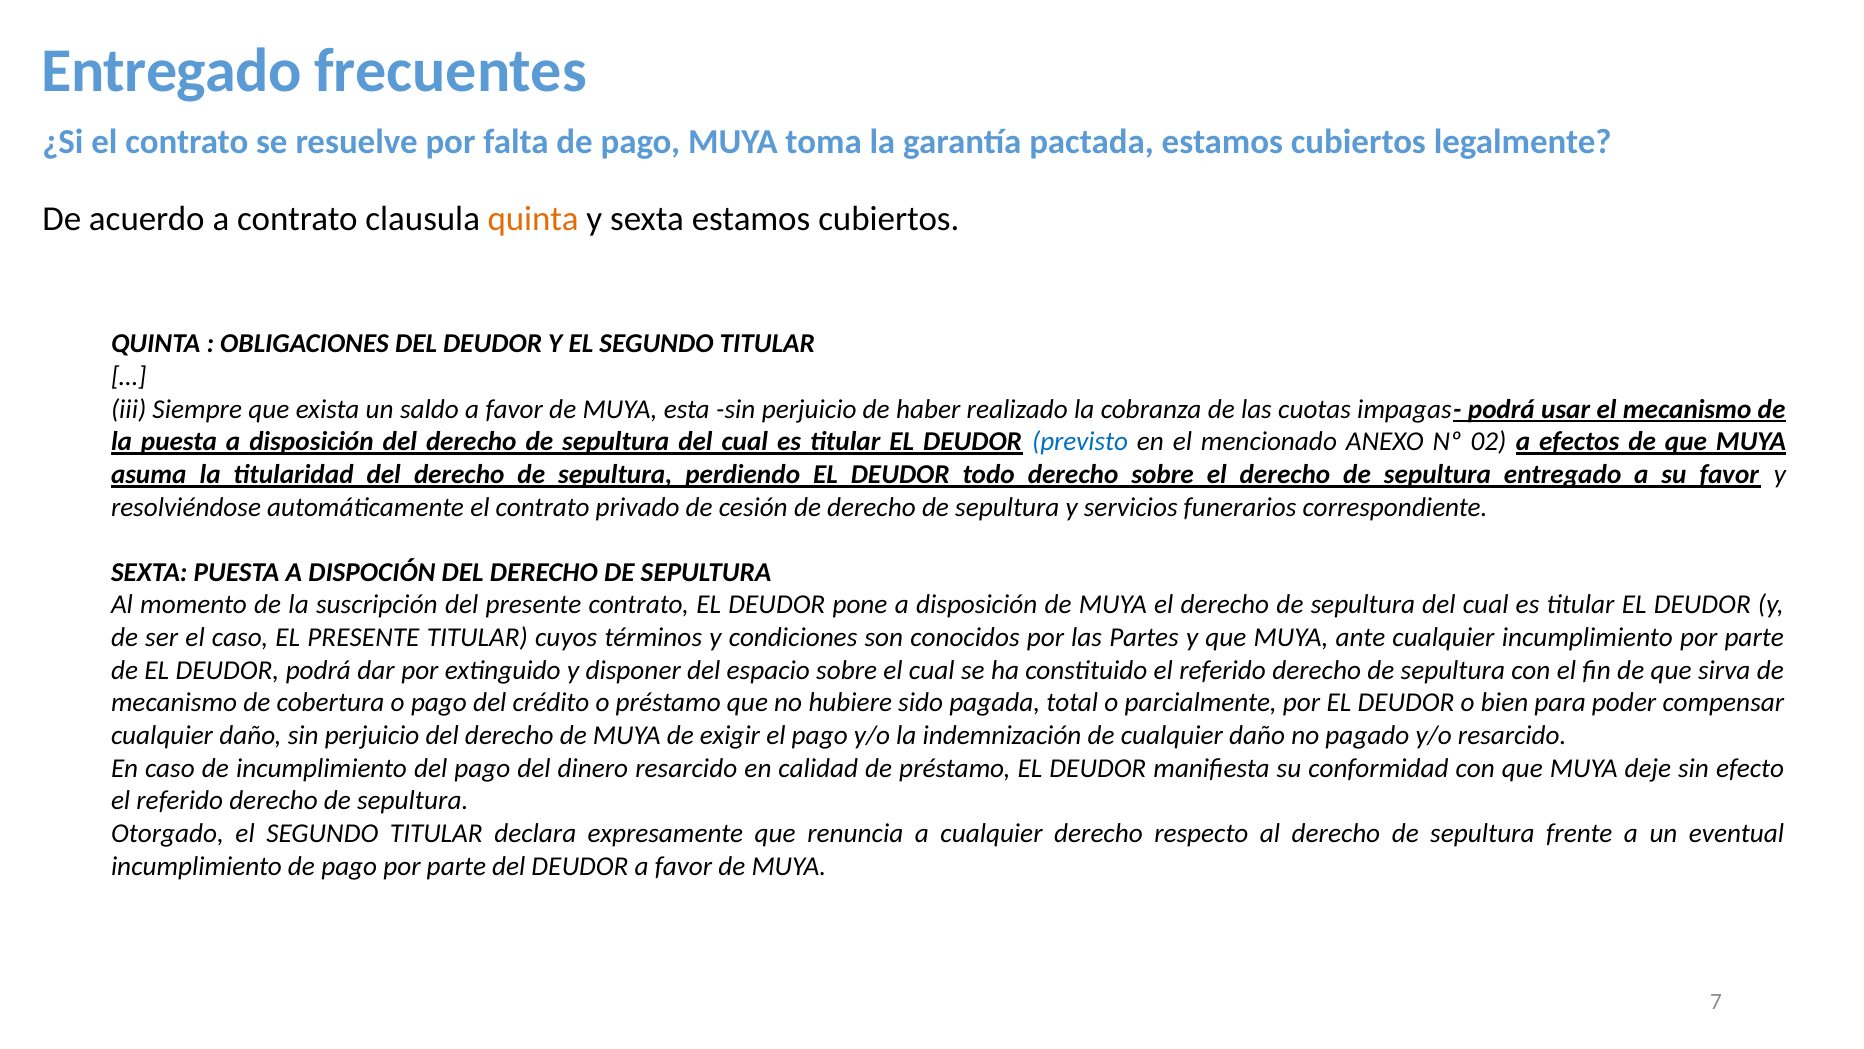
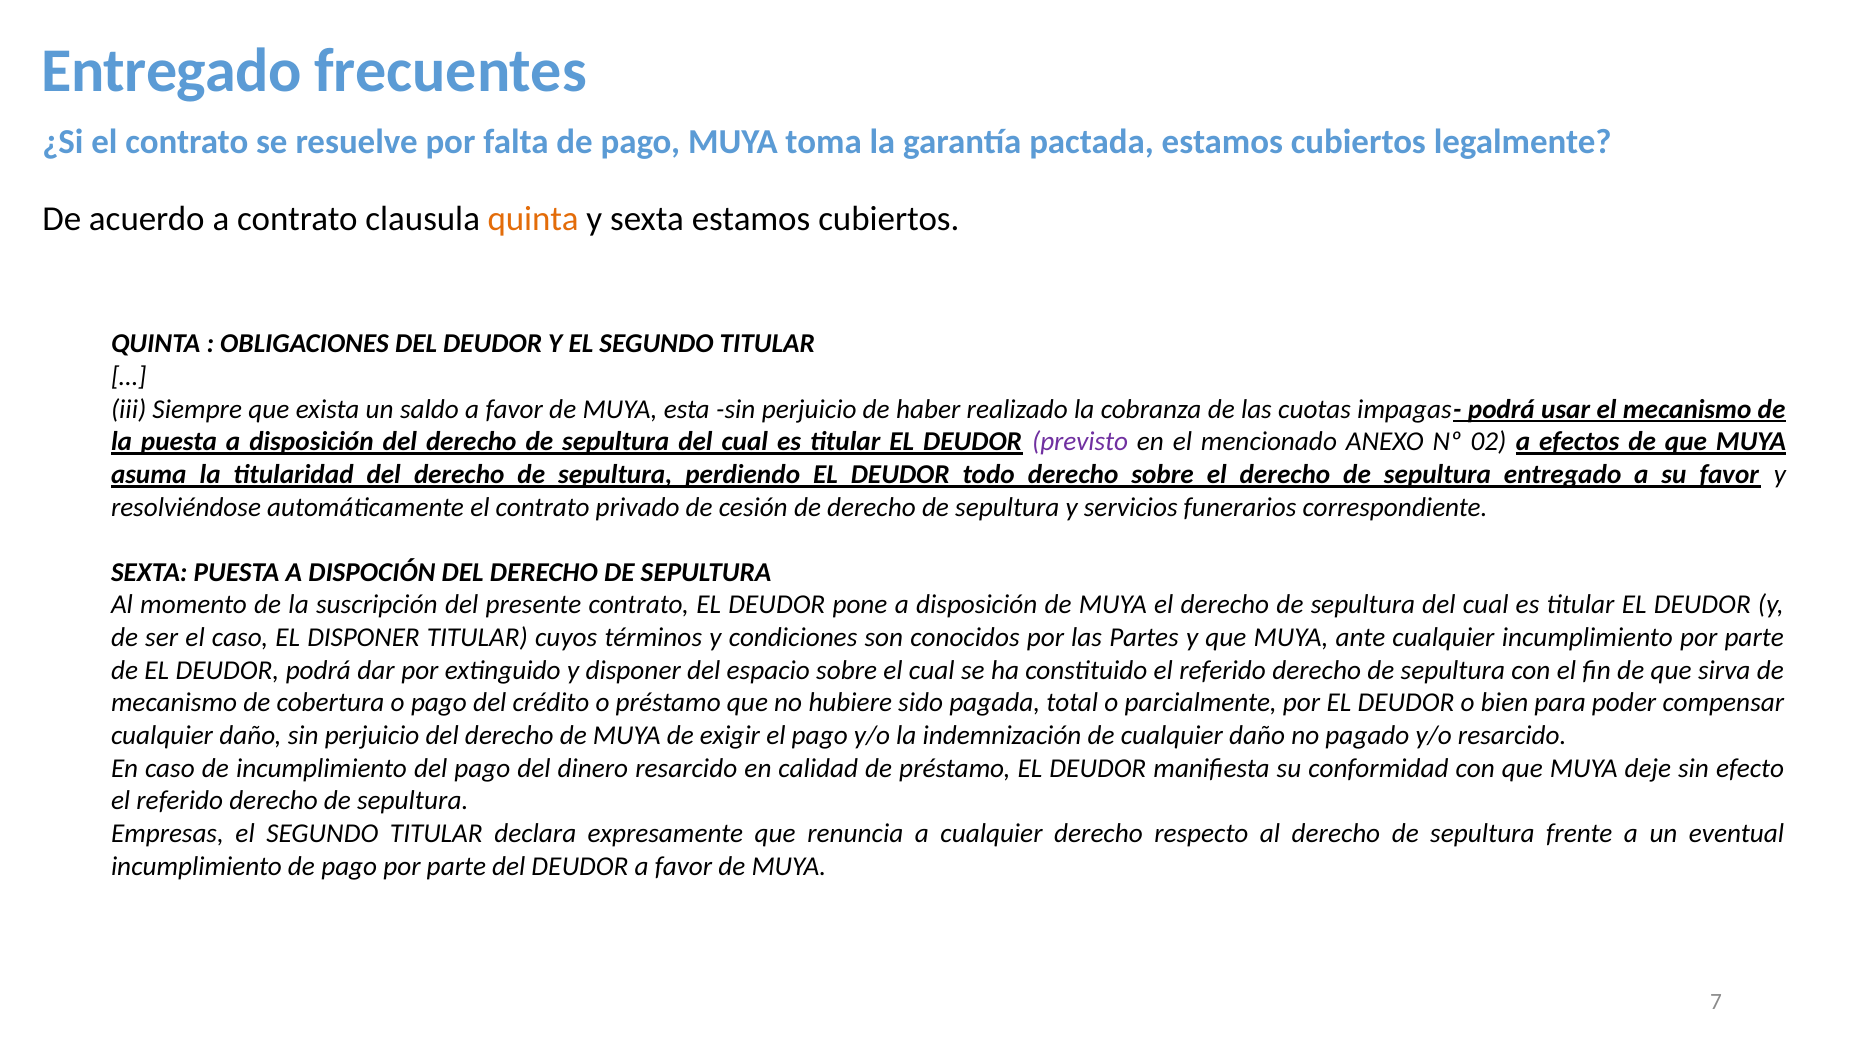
previsto colour: blue -> purple
EL PRESENTE: PRESENTE -> DISPONER
Otorgado: Otorgado -> Empresas
